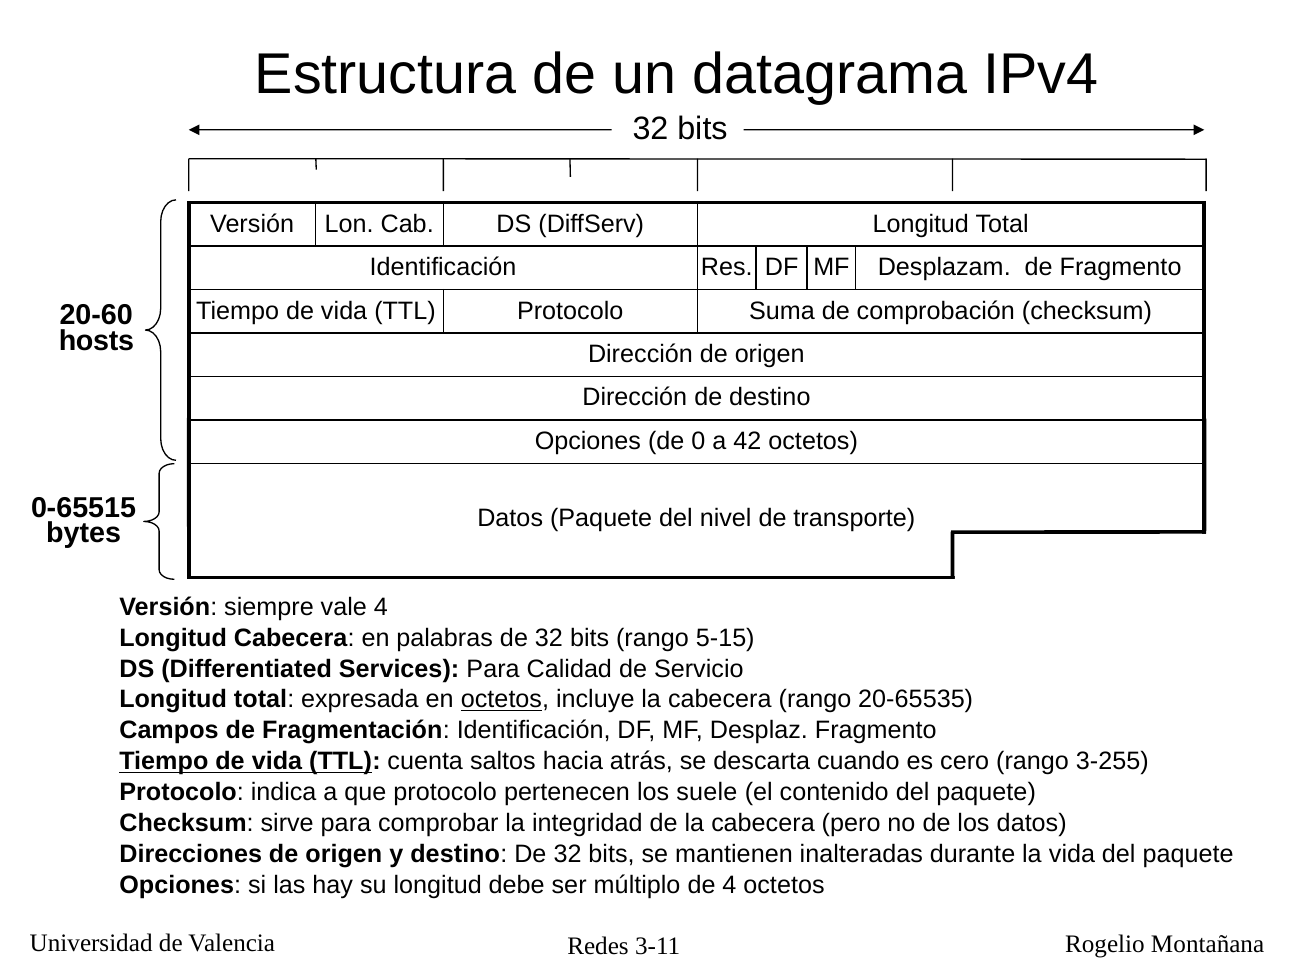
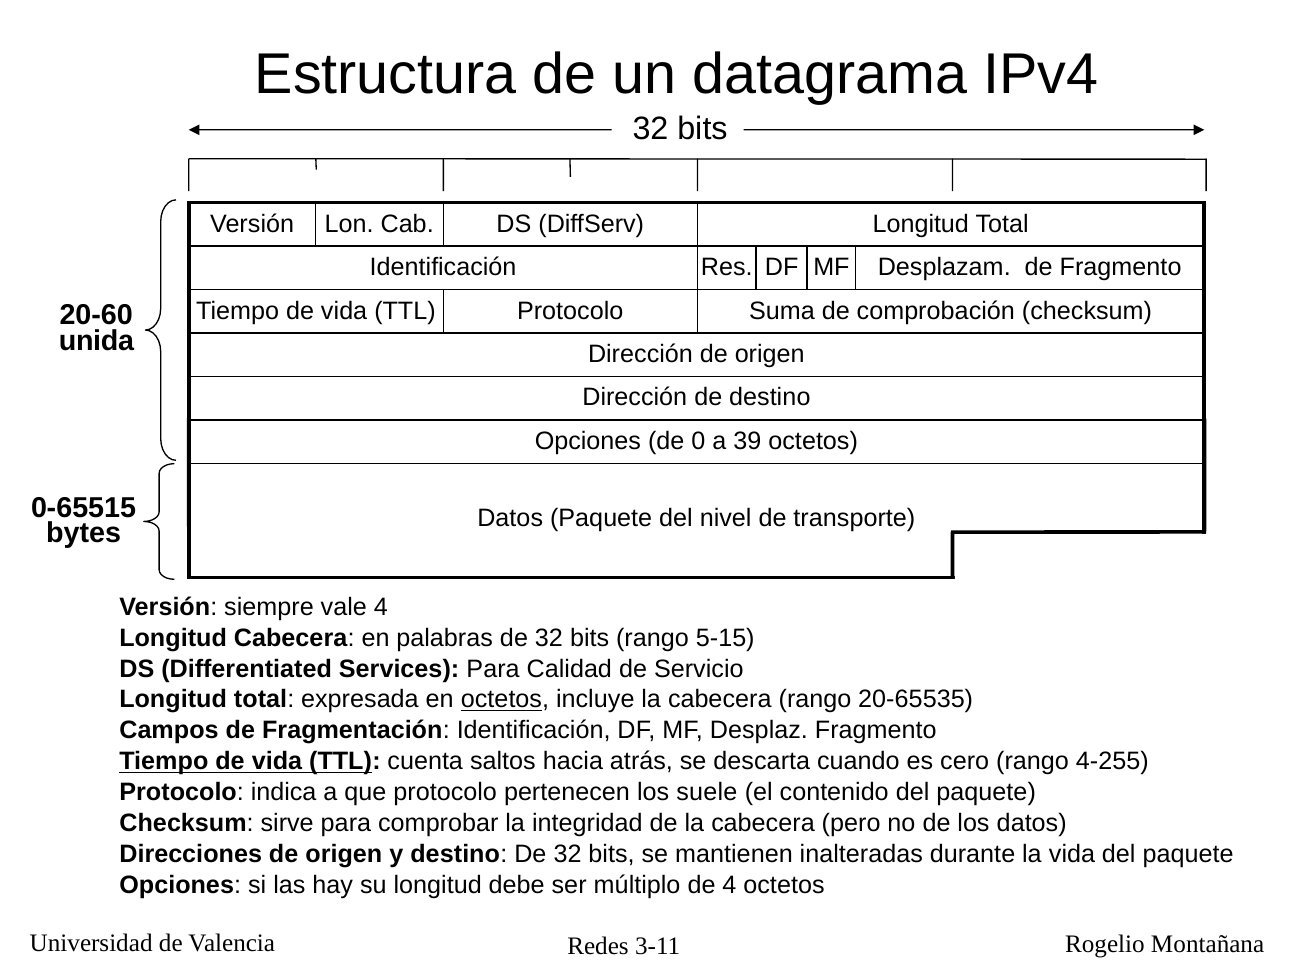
hosts: hosts -> unida
42: 42 -> 39
3-255: 3-255 -> 4-255
